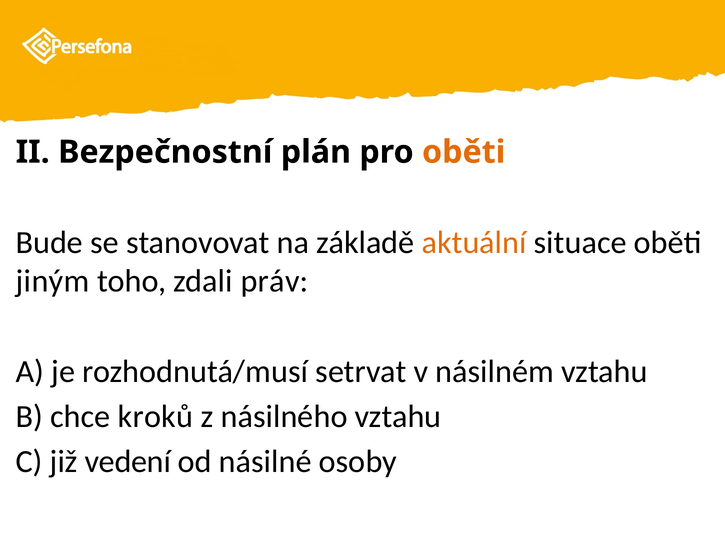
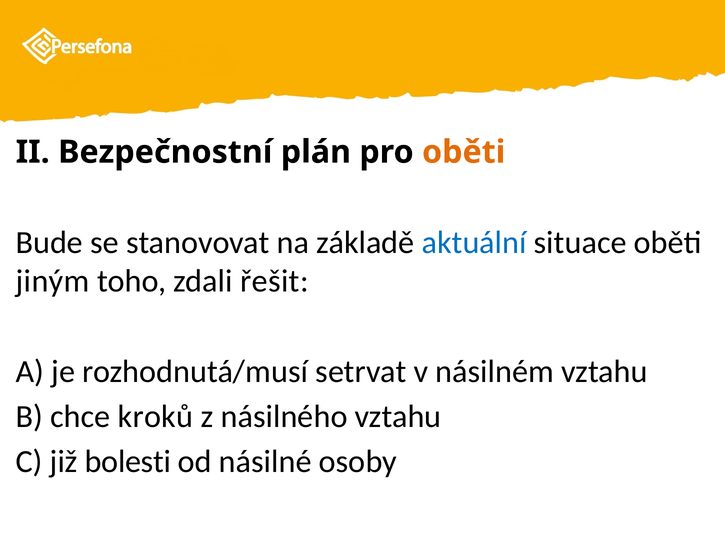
aktuální colour: orange -> blue
práv: práv -> řešit
vedení: vedení -> bolesti
